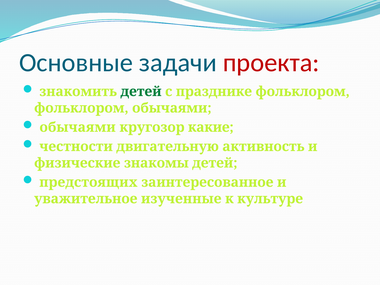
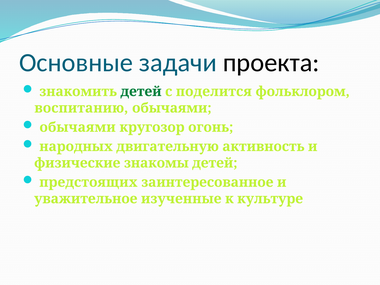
проекта colour: red -> black
празднике: празднике -> поделится
фольклором at (81, 108): фольклором -> воспитанию
какие: какие -> огонь
честности: честности -> народных
